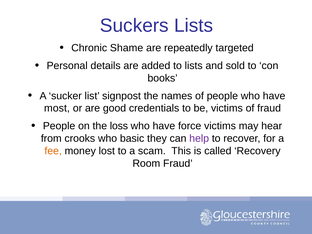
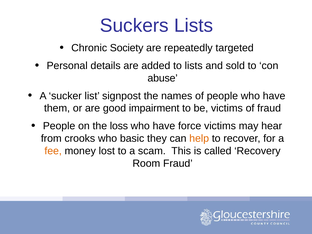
Shame: Shame -> Society
books: books -> abuse
most: most -> them
credentials: credentials -> impairment
help colour: purple -> orange
